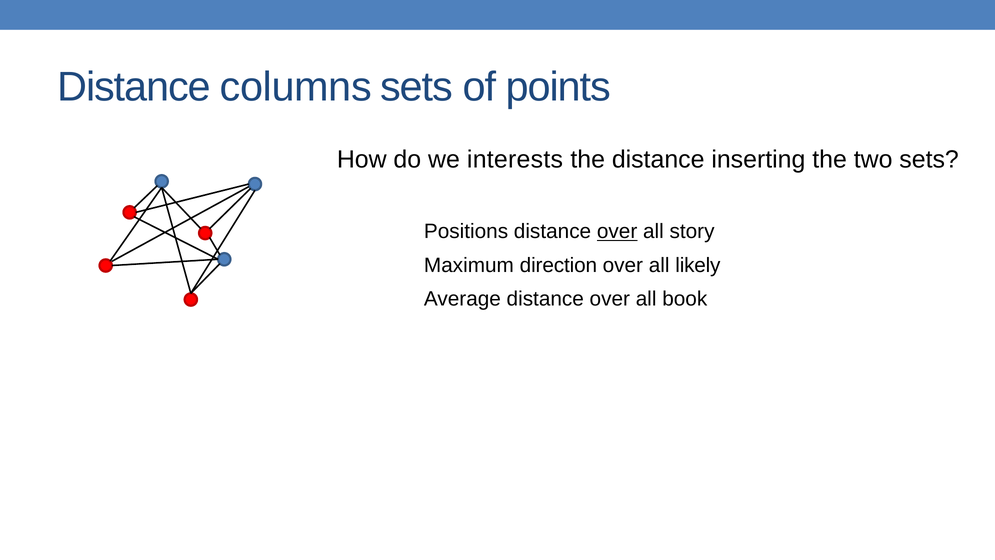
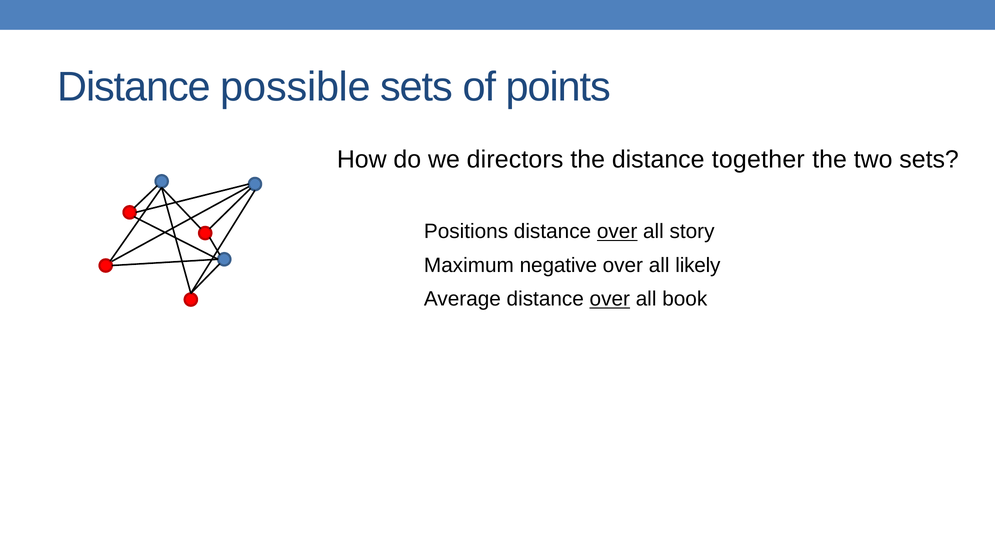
columns: columns -> possible
interests: interests -> directors
inserting: inserting -> together
direction: direction -> negative
over at (610, 299) underline: none -> present
